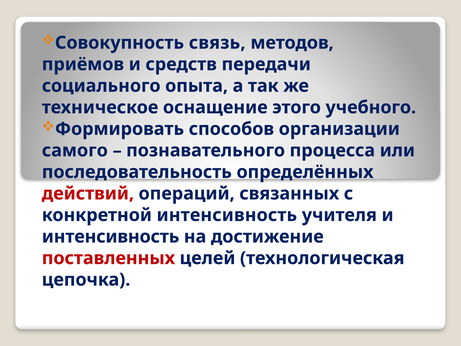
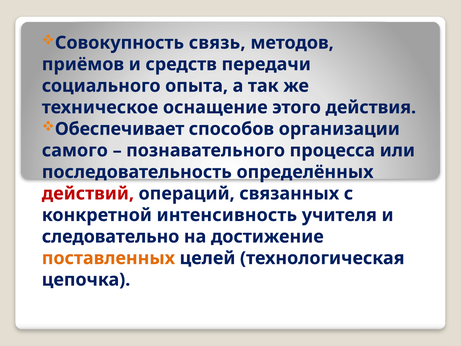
учебного: учебного -> действия
Формировать: Формировать -> Обеспечивает
интенсивность at (111, 236): интенсивность -> следовательно
поставленных colour: red -> orange
